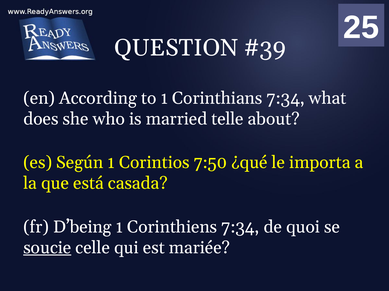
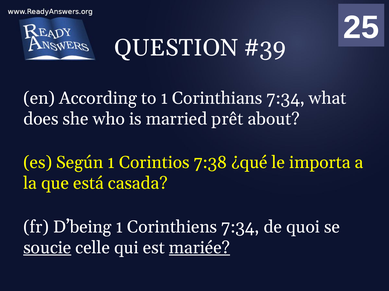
telle: telle -> prêt
7:50: 7:50 -> 7:38
mariée underline: none -> present
